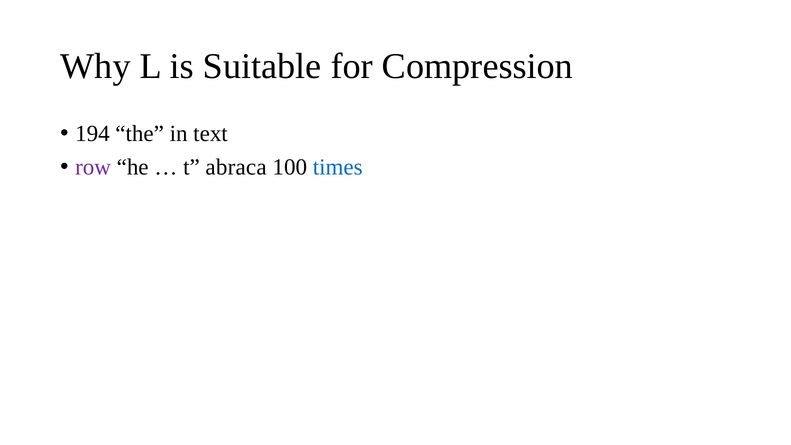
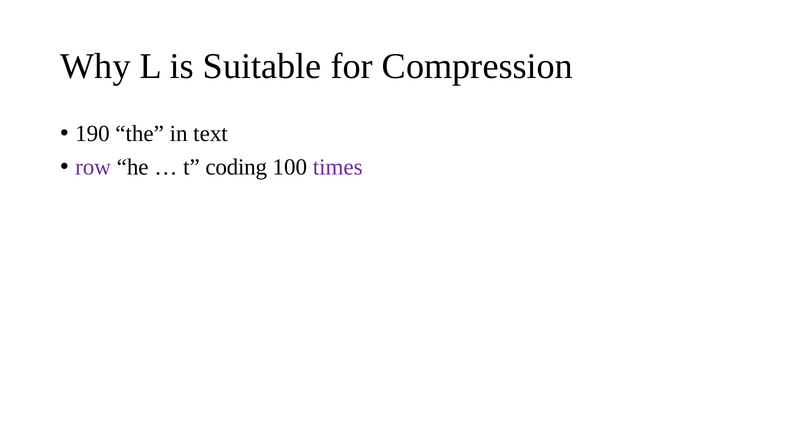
194: 194 -> 190
abraca: abraca -> coding
times colour: blue -> purple
